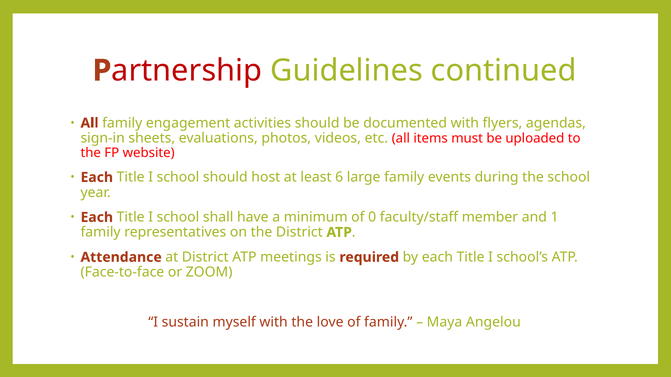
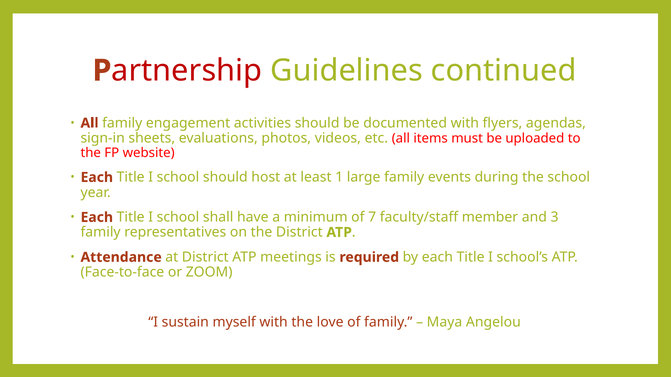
6: 6 -> 1
0: 0 -> 7
1: 1 -> 3
